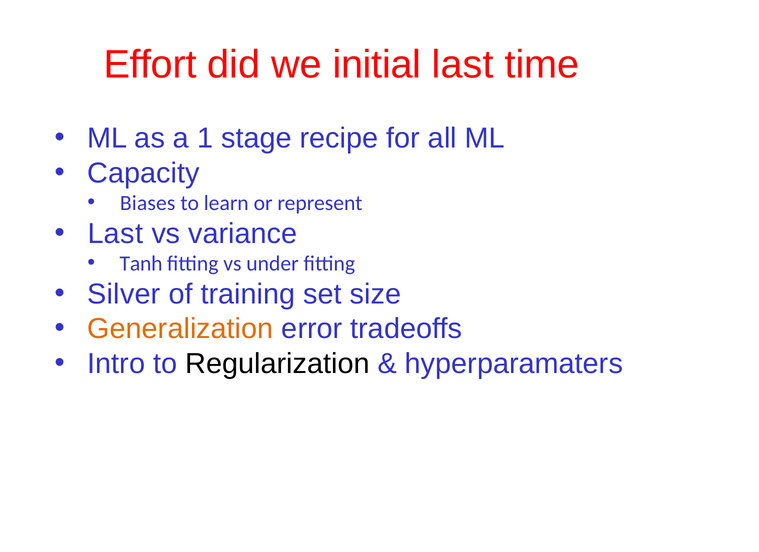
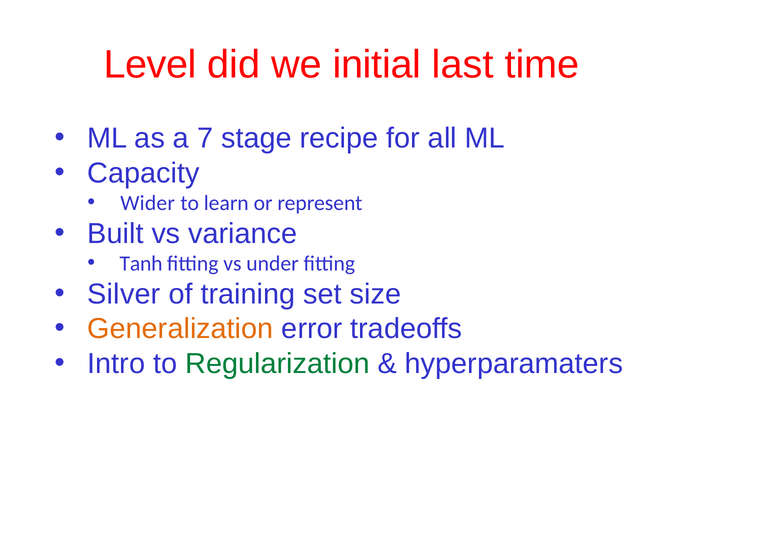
Effort: Effort -> Level
1: 1 -> 7
Biases: Biases -> Wider
Last at (115, 234): Last -> Built
Regularization colour: black -> green
